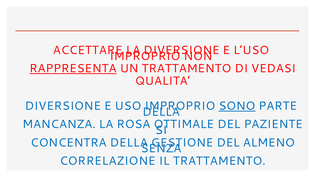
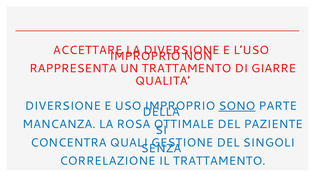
RAPPRESENTA underline: present -> none
VEDASI: VEDASI -> GIARRE
CONCENTRA DELLA: DELLA -> QUALI
ALMENO: ALMENO -> SINGOLI
